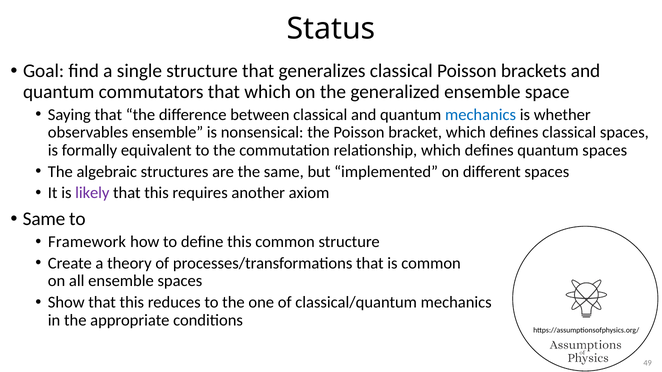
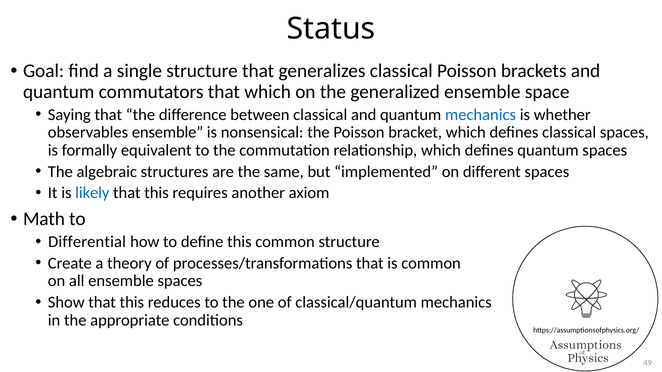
likely colour: purple -> blue
Same at (44, 219): Same -> Math
Framework: Framework -> Differential
